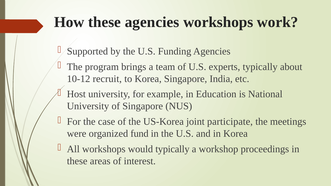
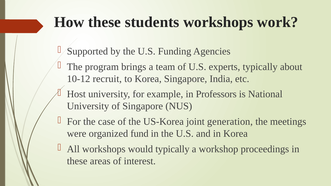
these agencies: agencies -> students
Education: Education -> Professors
participate: participate -> generation
